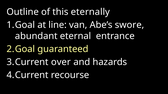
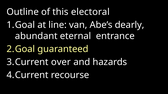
eternally: eternally -> electoral
swore: swore -> dearly
